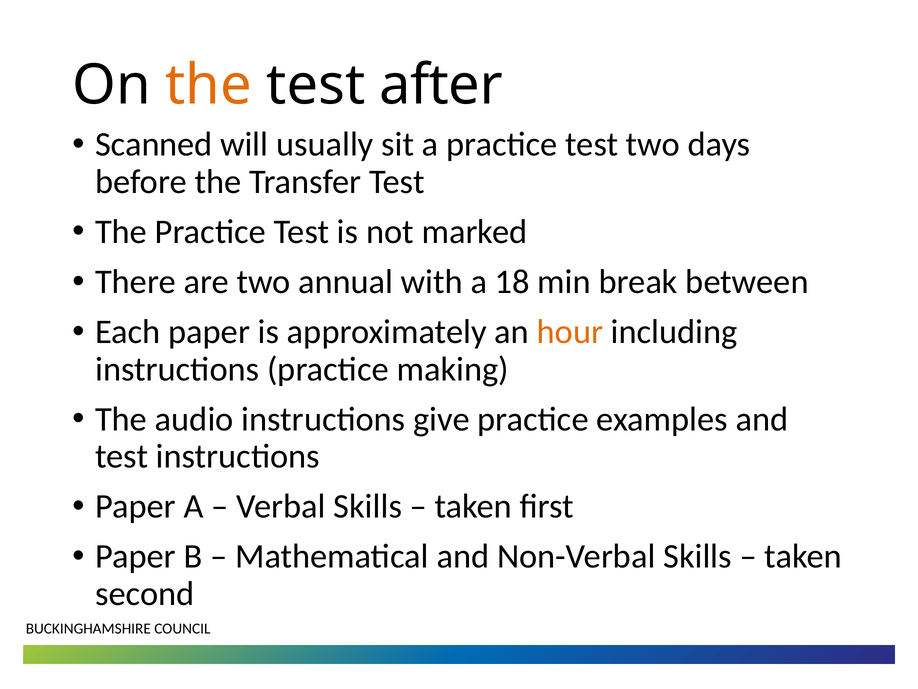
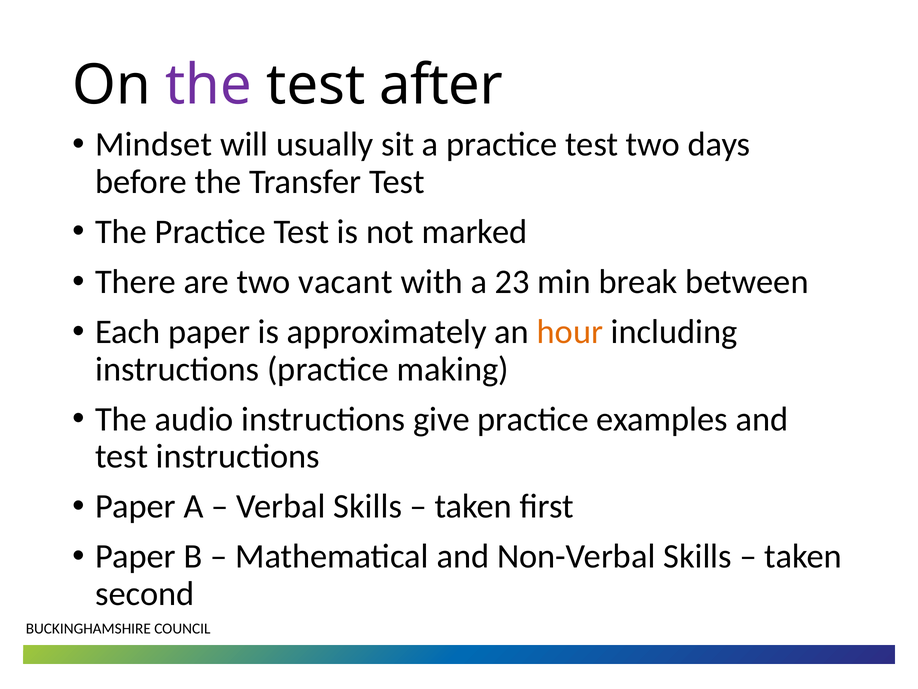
the at (209, 85) colour: orange -> purple
Scanned: Scanned -> Mindset
annual: annual -> vacant
18: 18 -> 23
